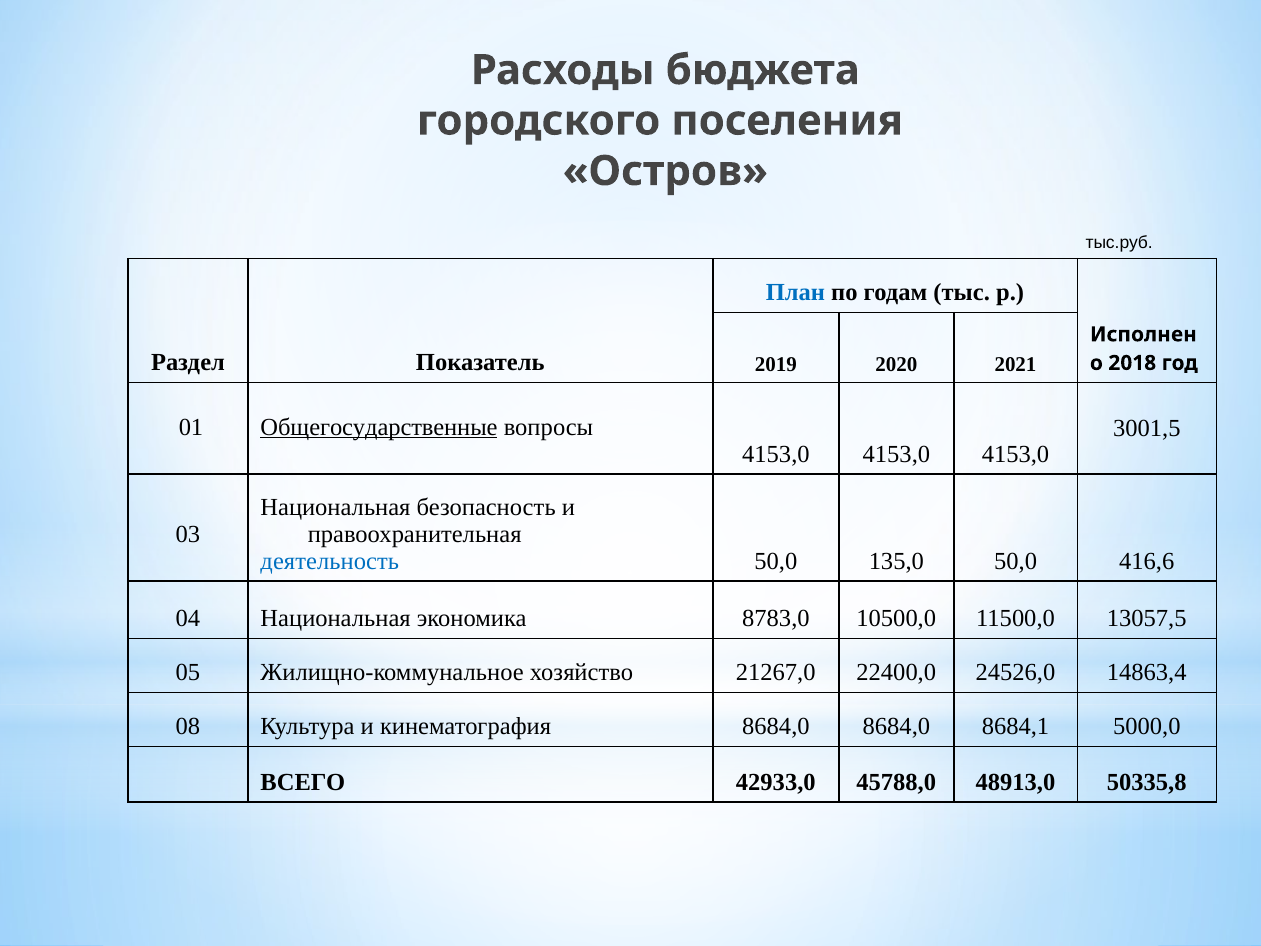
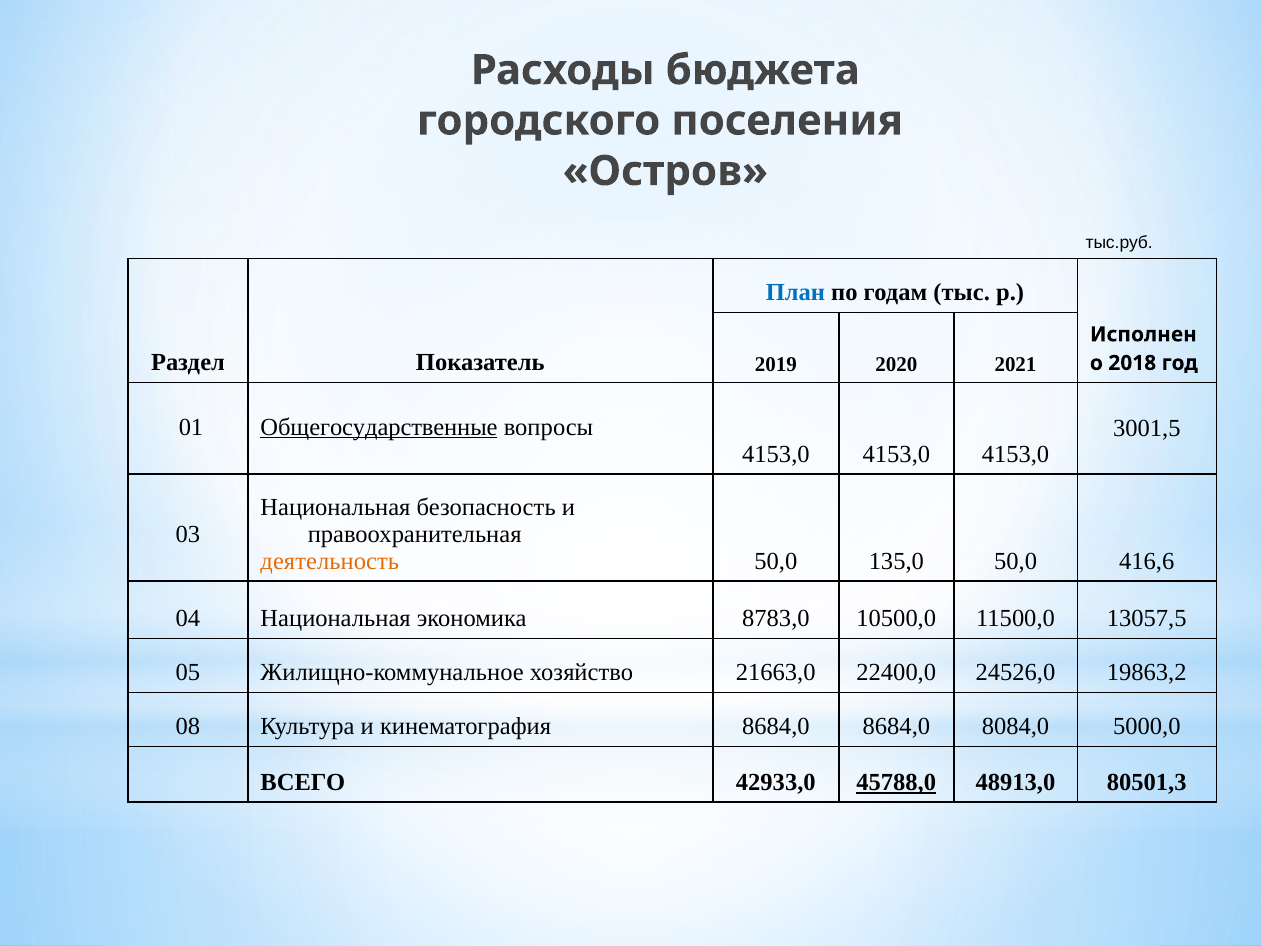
деятельность colour: blue -> orange
21267,0: 21267,0 -> 21663,0
14863,4: 14863,4 -> 19863,2
8684,1: 8684,1 -> 8084,0
45788,0 underline: none -> present
50335,8: 50335,8 -> 80501,3
